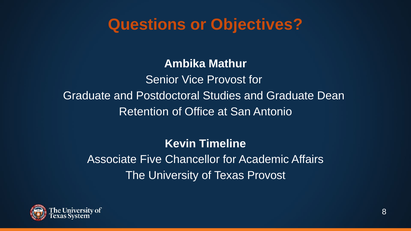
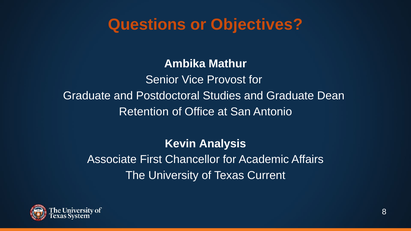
Timeline: Timeline -> Analysis
Five: Five -> First
Texas Provost: Provost -> Current
